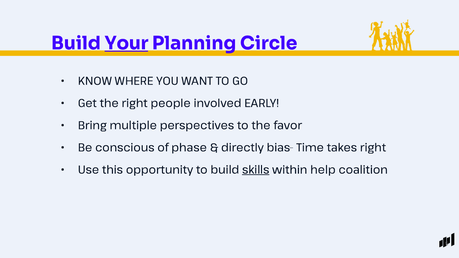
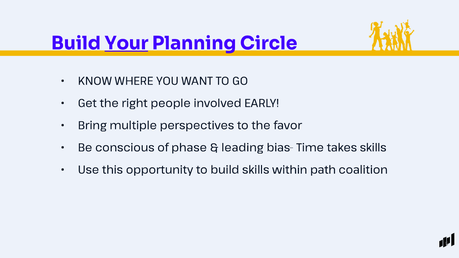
directly: directly -> leading
takes right: right -> skills
skills at (256, 170) underline: present -> none
help: help -> path
